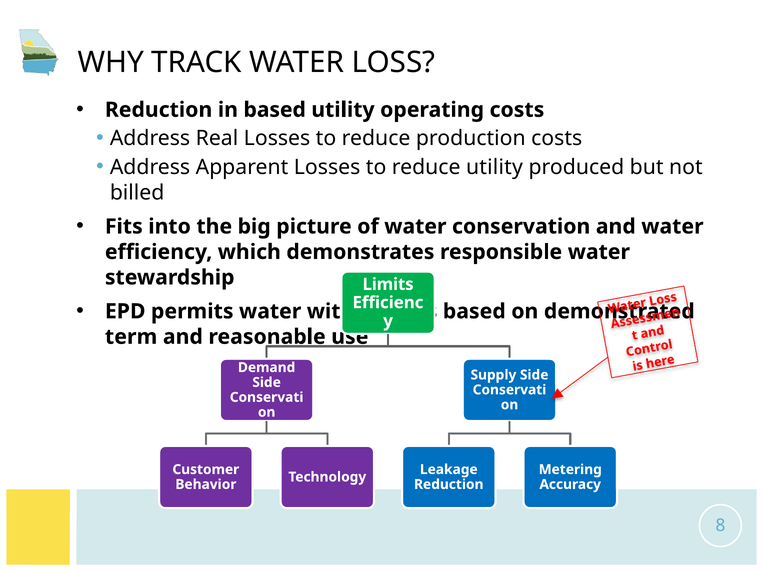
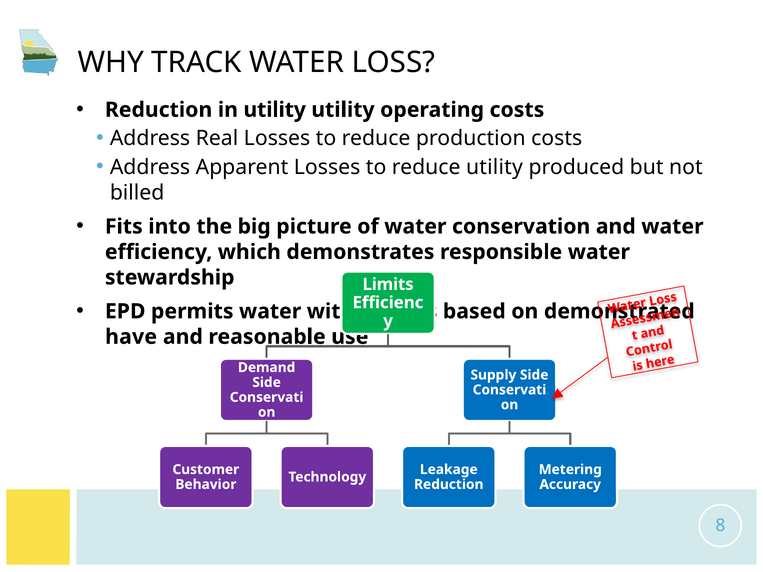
in based: based -> utility
term: term -> have
